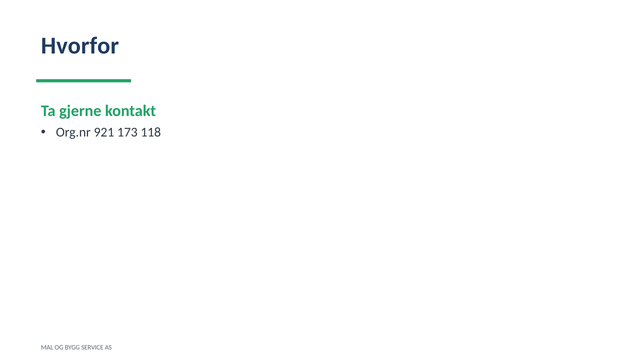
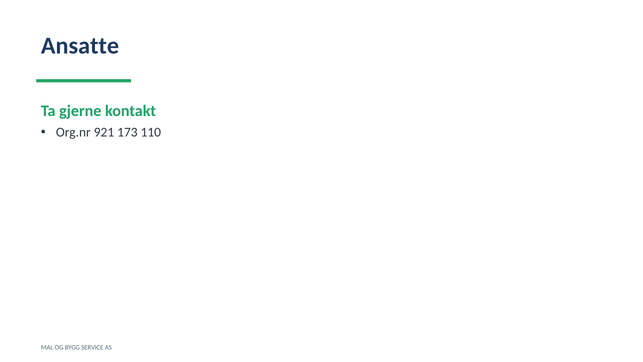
Hvorfor: Hvorfor -> Ansatte
118: 118 -> 110
